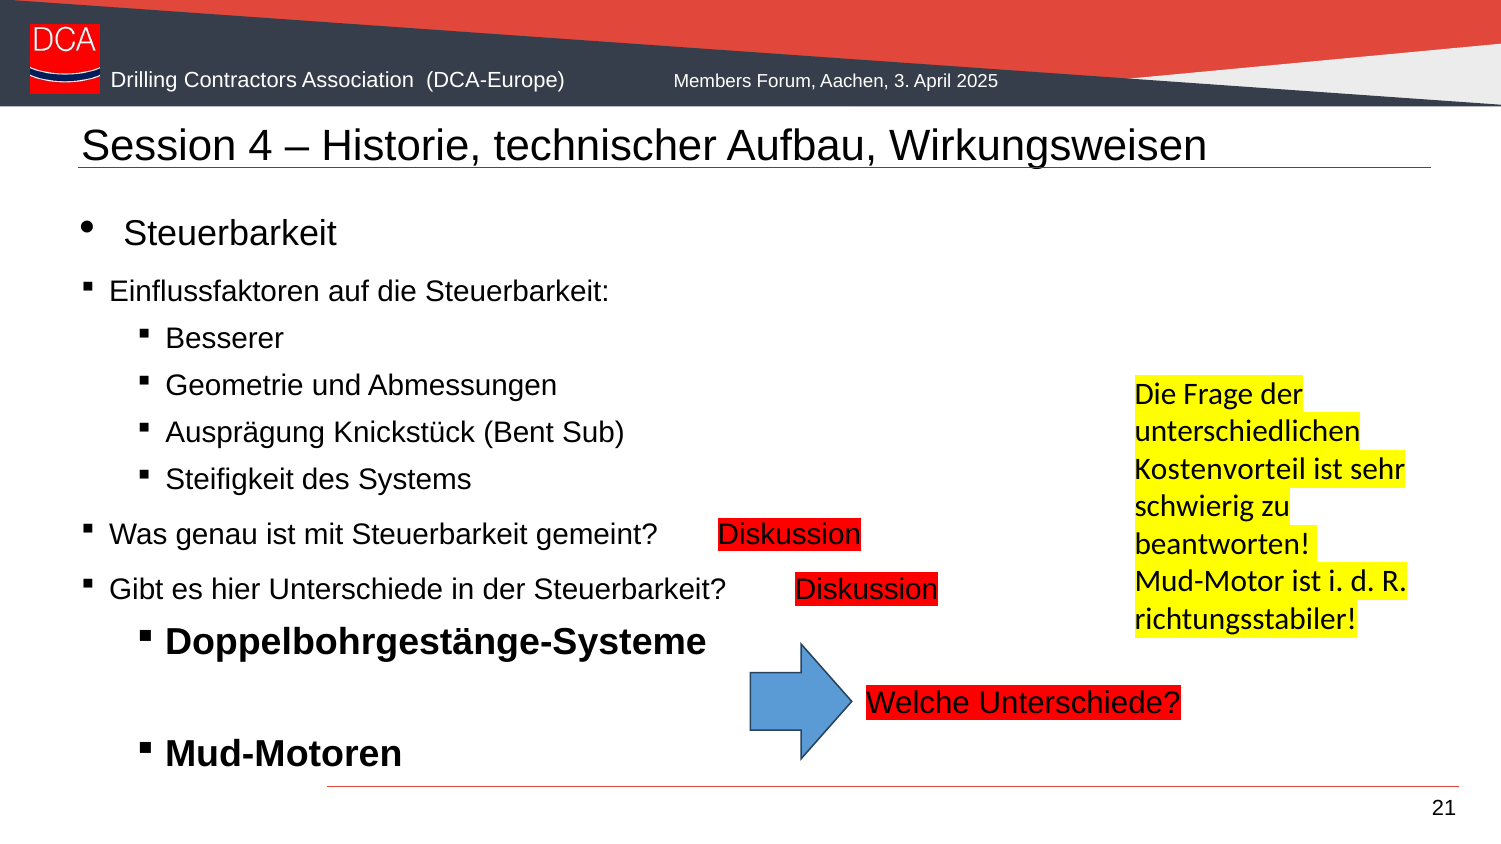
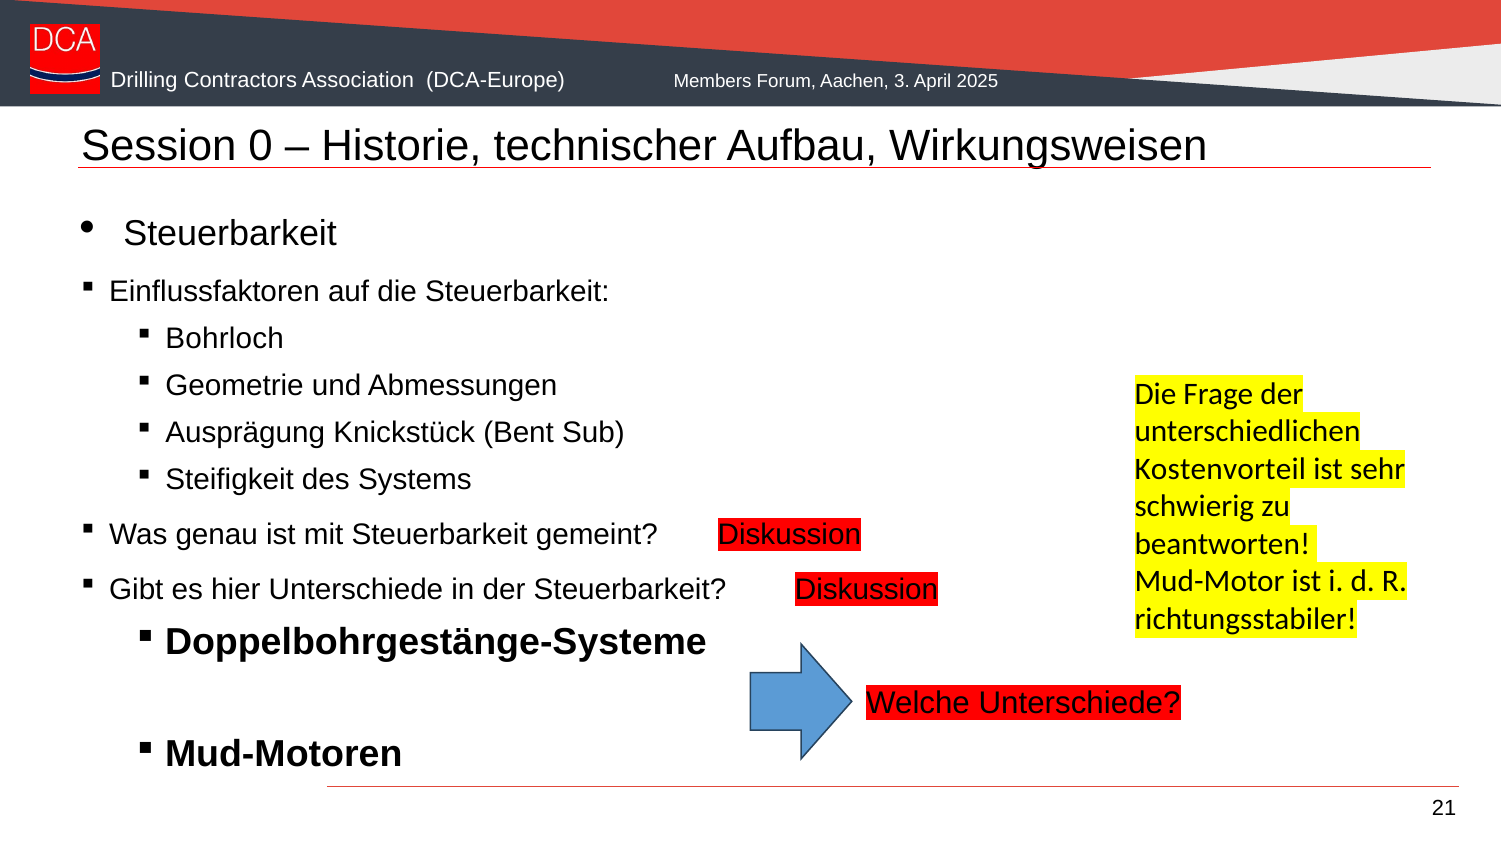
4: 4 -> 0
Besserer: Besserer -> Bohrloch
